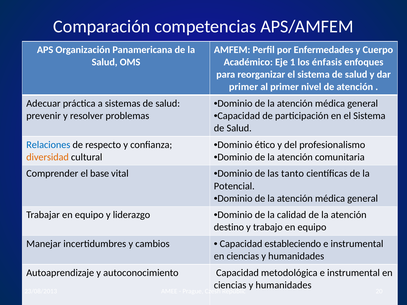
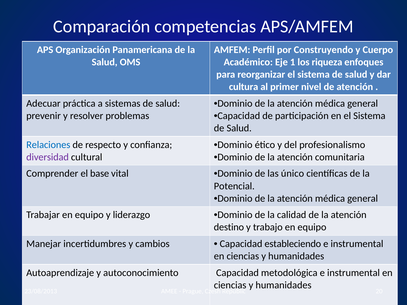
Enfermedades: Enfermedades -> Construyendo
énfasis: énfasis -> riqueza
primer at (244, 87): primer -> cultura
diversidad colour: orange -> purple
tanto: tanto -> único
